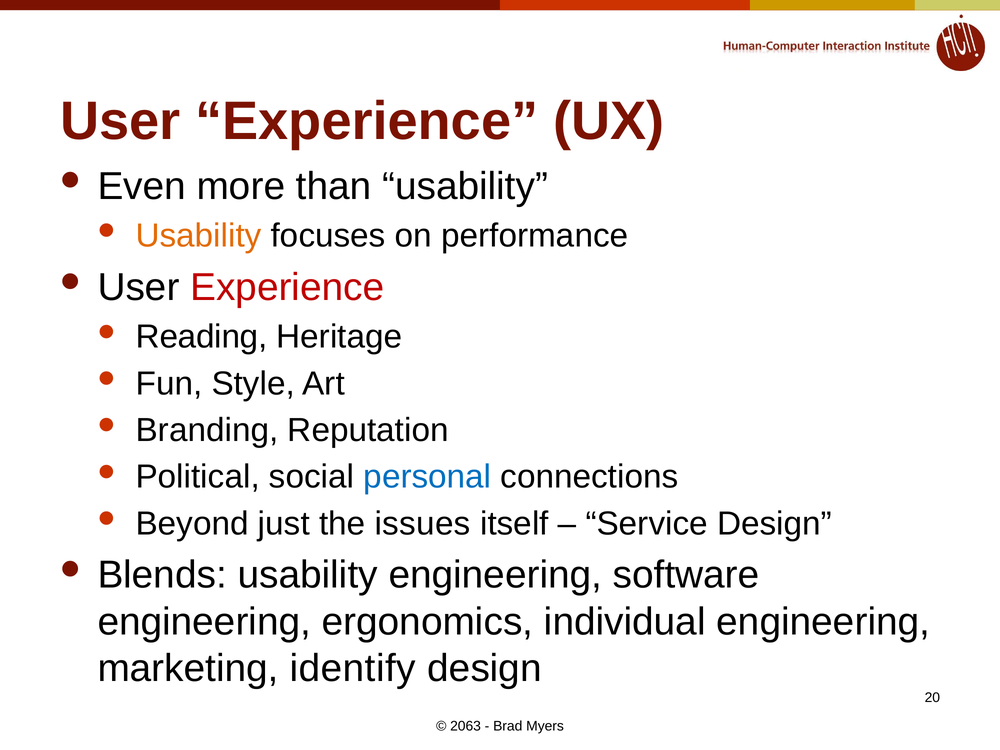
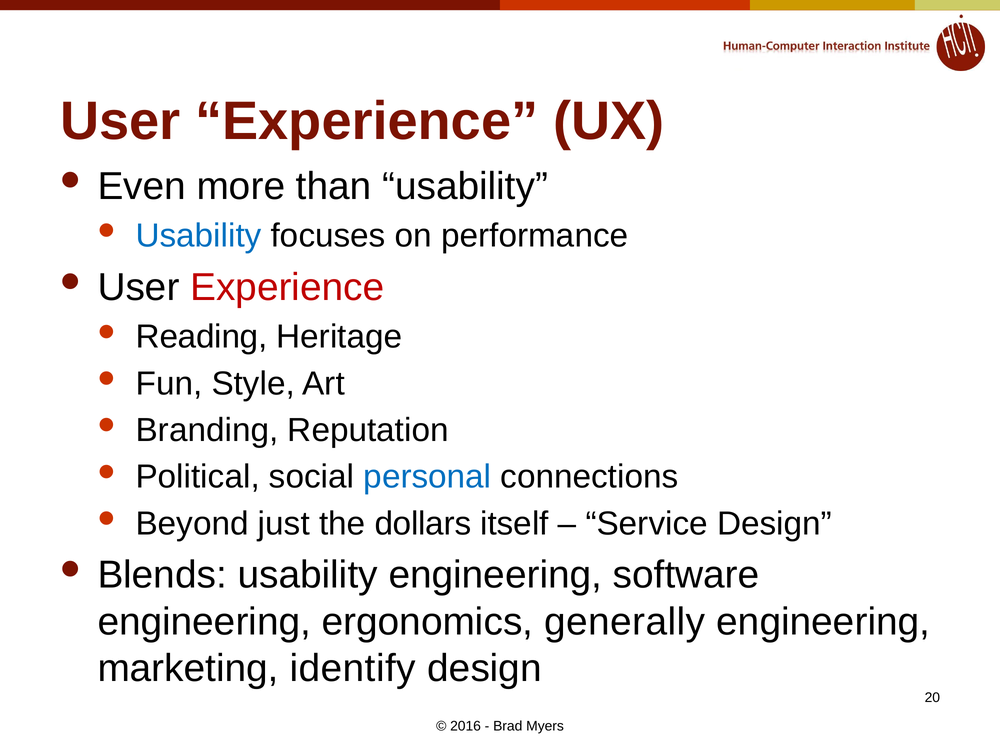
Usability at (199, 236) colour: orange -> blue
issues: issues -> dollars
individual: individual -> generally
2063: 2063 -> 2016
